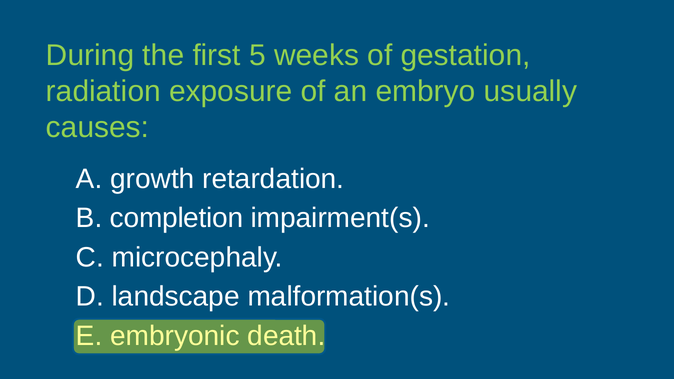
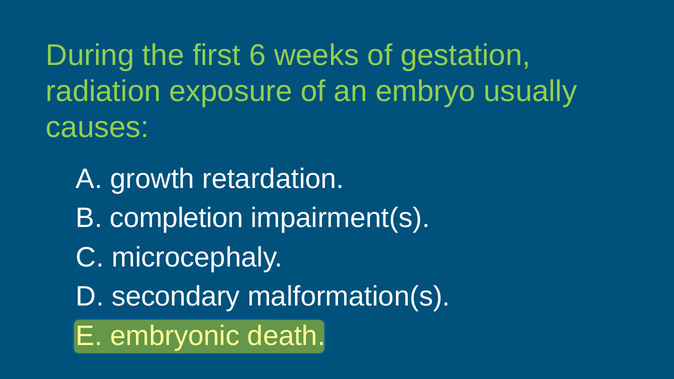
5: 5 -> 6
landscape: landscape -> secondary
